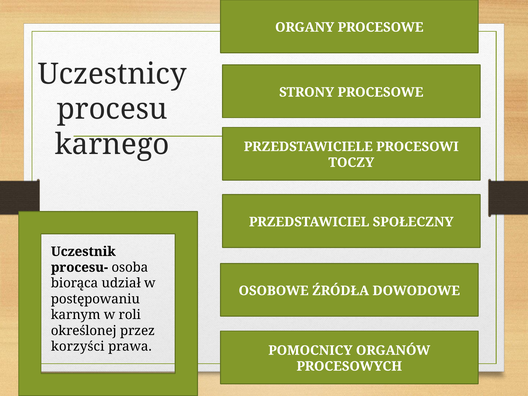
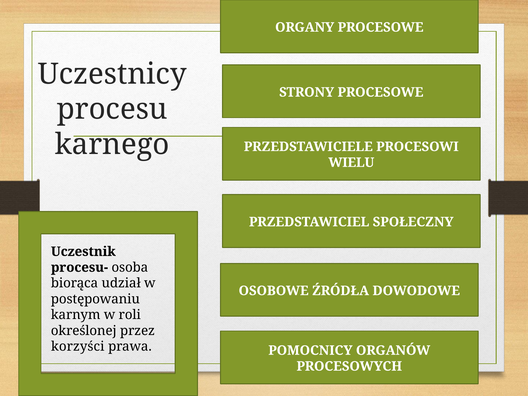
TOCZY: TOCZY -> WIELU
